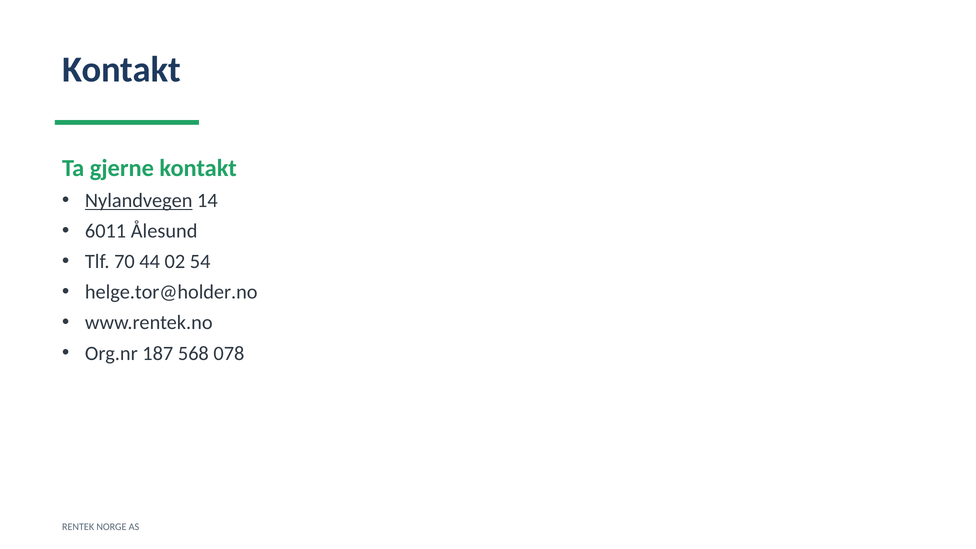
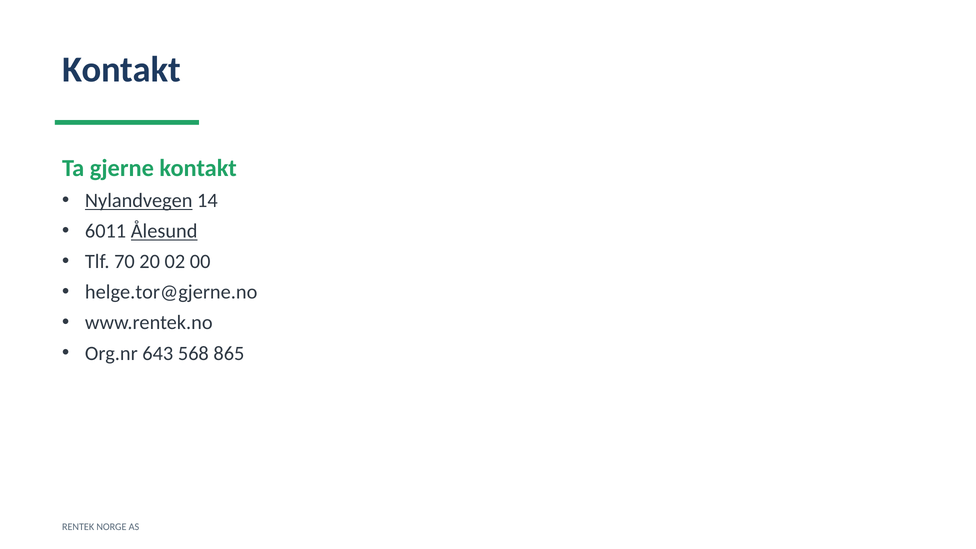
Ålesund underline: none -> present
44: 44 -> 20
54: 54 -> 00
helge.tor@holder.no: helge.tor@holder.no -> helge.tor@gjerne.no
187: 187 -> 643
078: 078 -> 865
